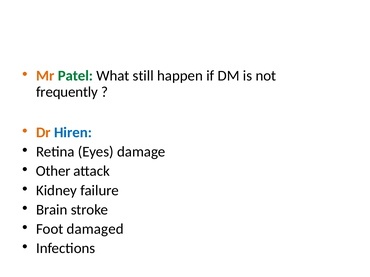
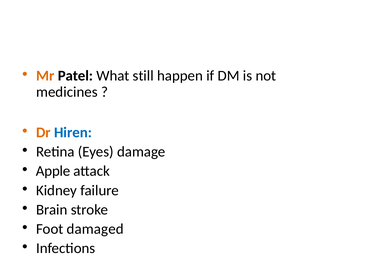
Patel colour: green -> black
frequently: frequently -> medicines
Other: Other -> Apple
